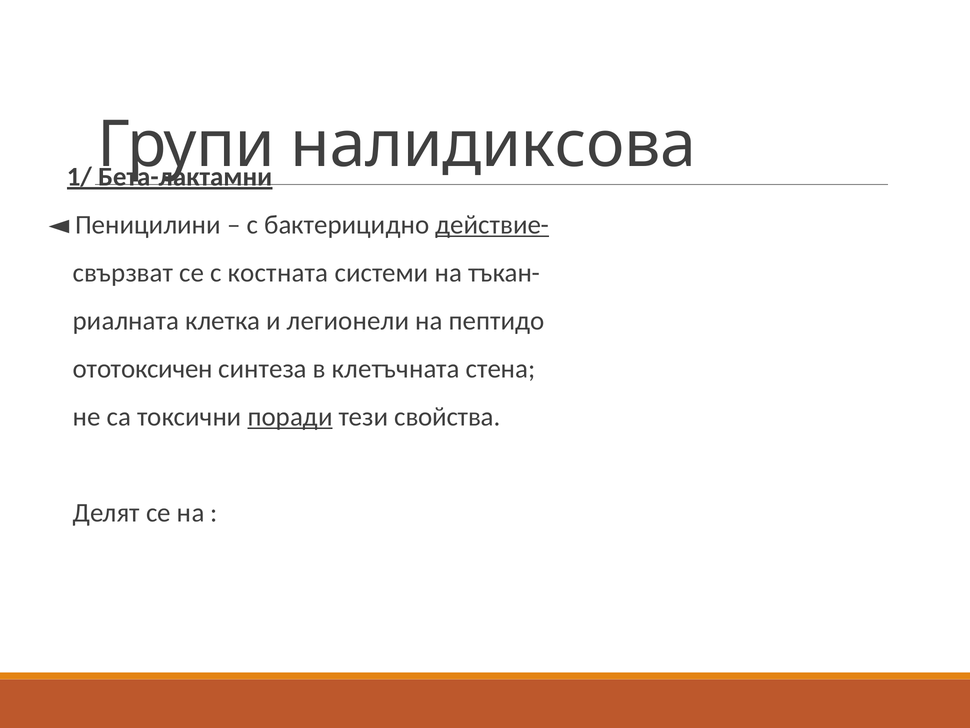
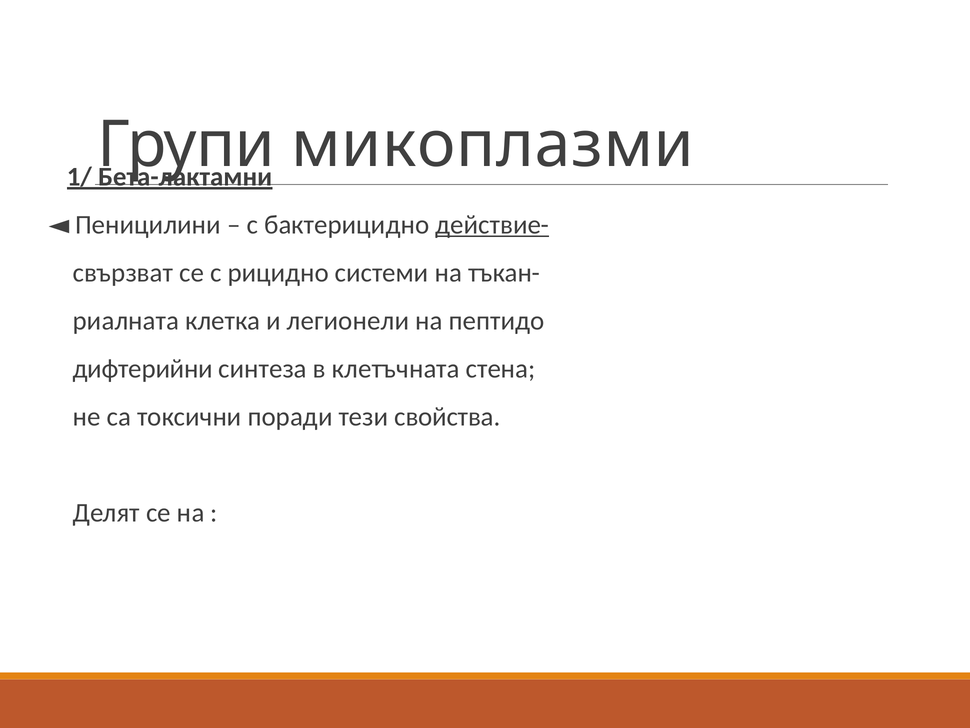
налидиксова: налидиксова -> микоплазми
костната: костната -> рицидно
ототоксичен: ототоксичен -> дифтерийни
поради underline: present -> none
